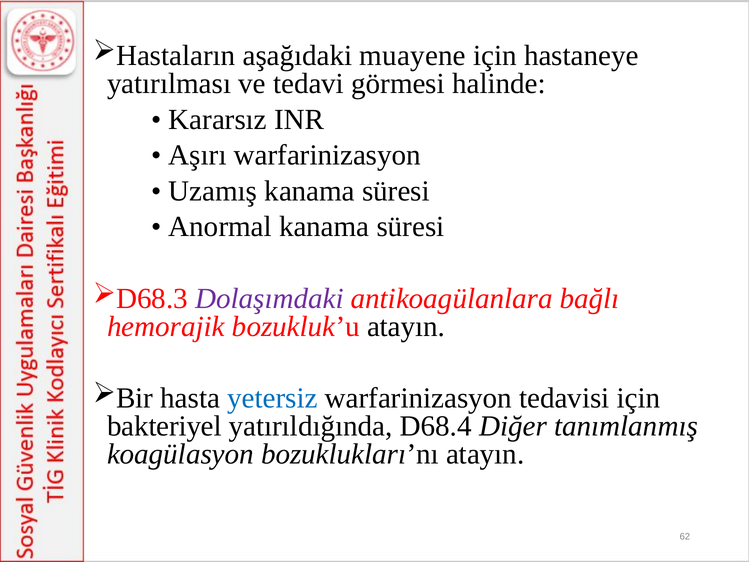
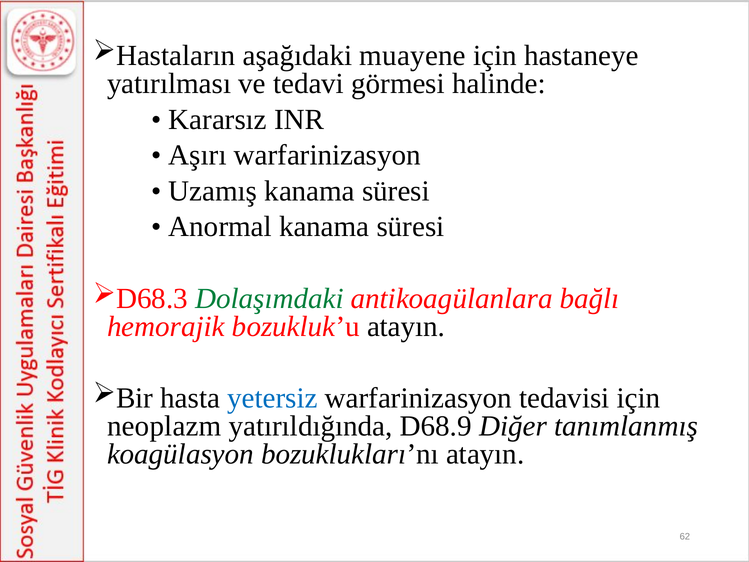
Dolaşımdaki colour: purple -> green
bakteriyel: bakteriyel -> neoplazm
D68.4: D68.4 -> D68.9
